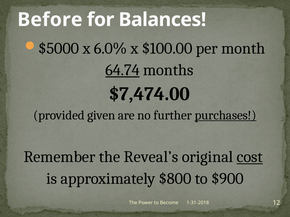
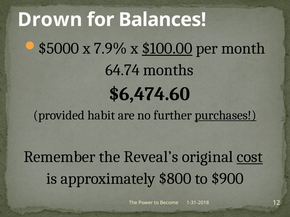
Before: Before -> Drown
6.0%: 6.0% -> 7.9%
$100.00 underline: none -> present
64.74 underline: present -> none
$7,474.00: $7,474.00 -> $6,474.60
given: given -> habit
